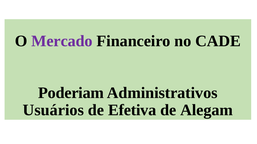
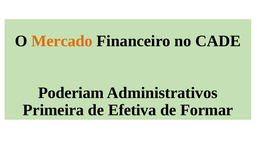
Mercado colour: purple -> orange
Usuários: Usuários -> Primeira
Alegam: Alegam -> Formar
